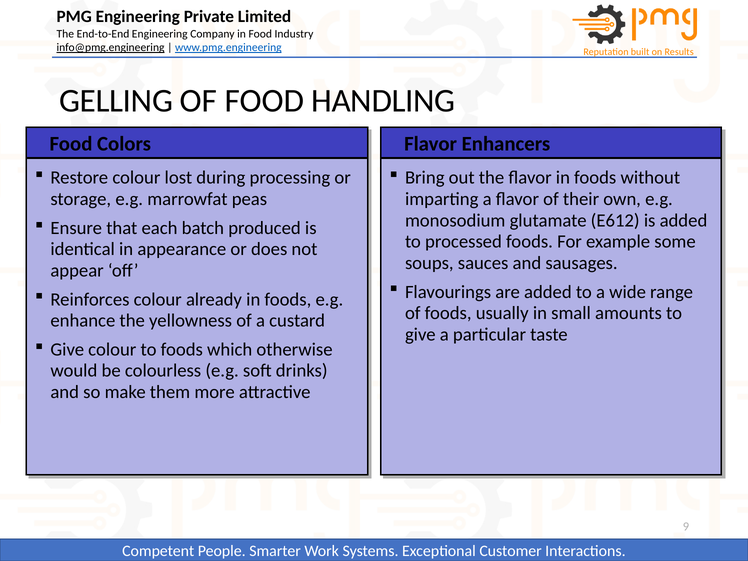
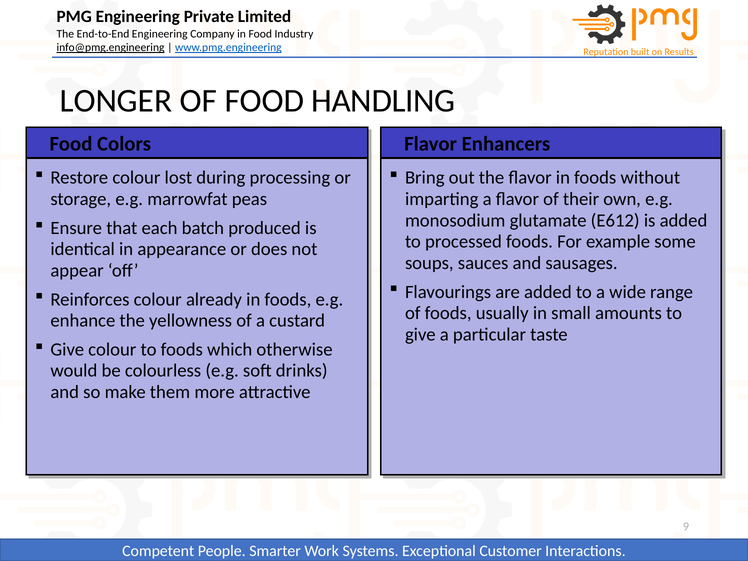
GELLING: GELLING -> LONGER
